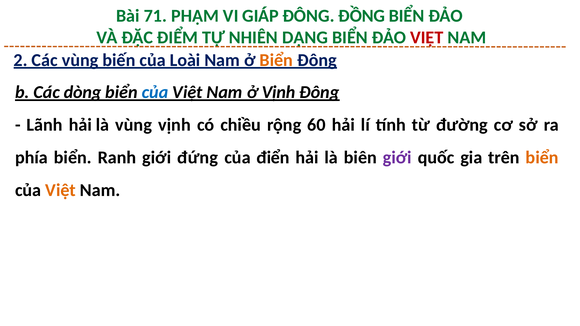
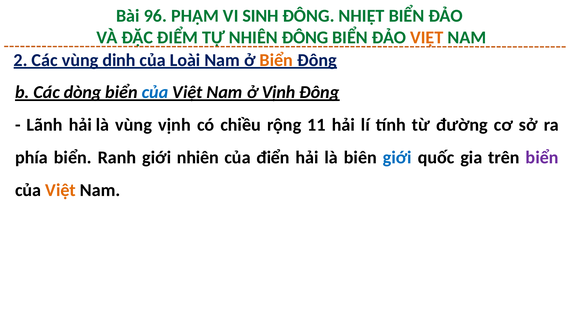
71: 71 -> 96
GIÁP: GIÁP -> SINH
ĐỒNG: ĐỒNG -> NHIỆT
NHIÊN DẠNG: DẠNG -> ĐÔNG
VIỆT at (427, 38) colour: red -> orange
biến: biến -> dinh
60: 60 -> 11
giới đứng: đứng -> nhiên
giới at (397, 158) colour: purple -> blue
biển at (542, 158) colour: orange -> purple
